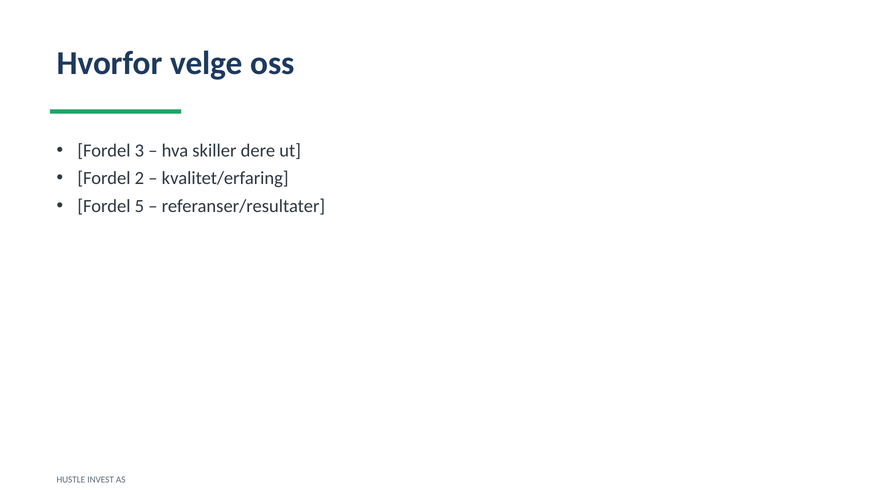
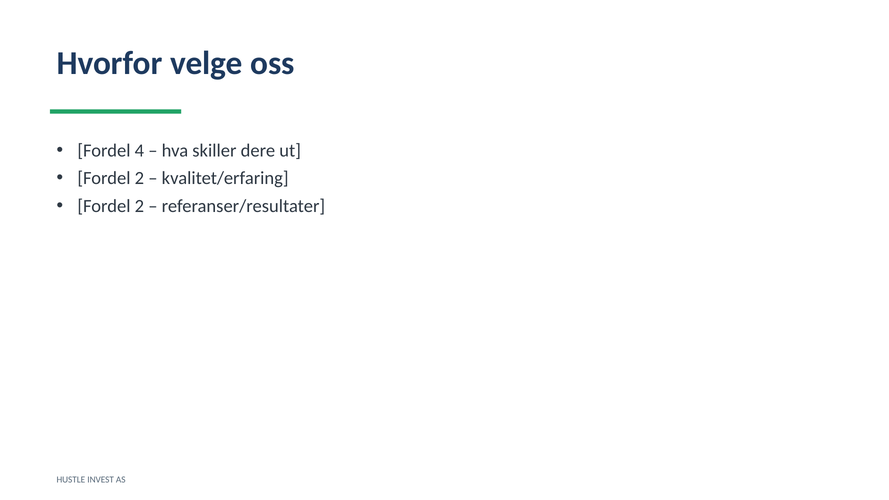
3: 3 -> 4
5 at (139, 206): 5 -> 2
